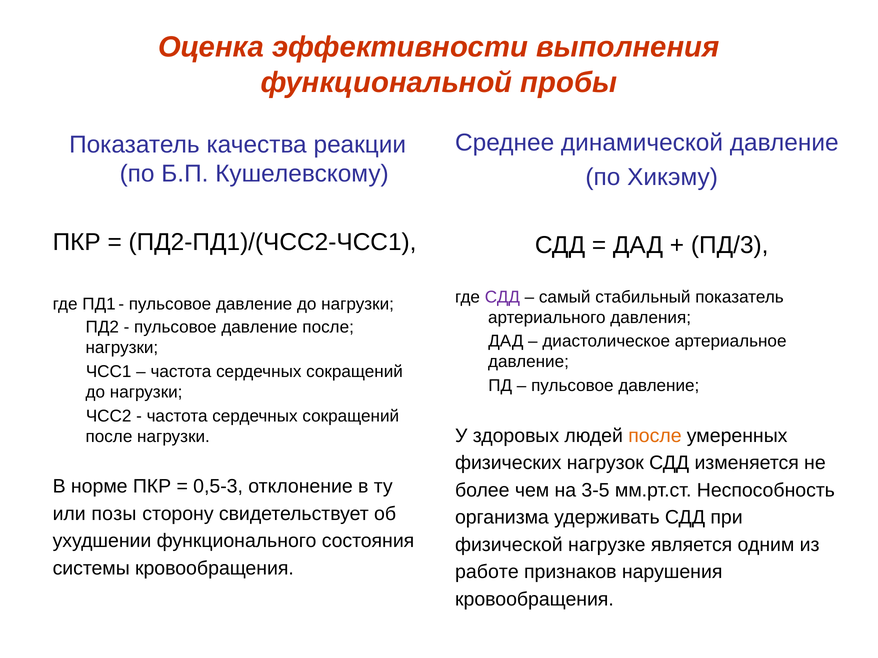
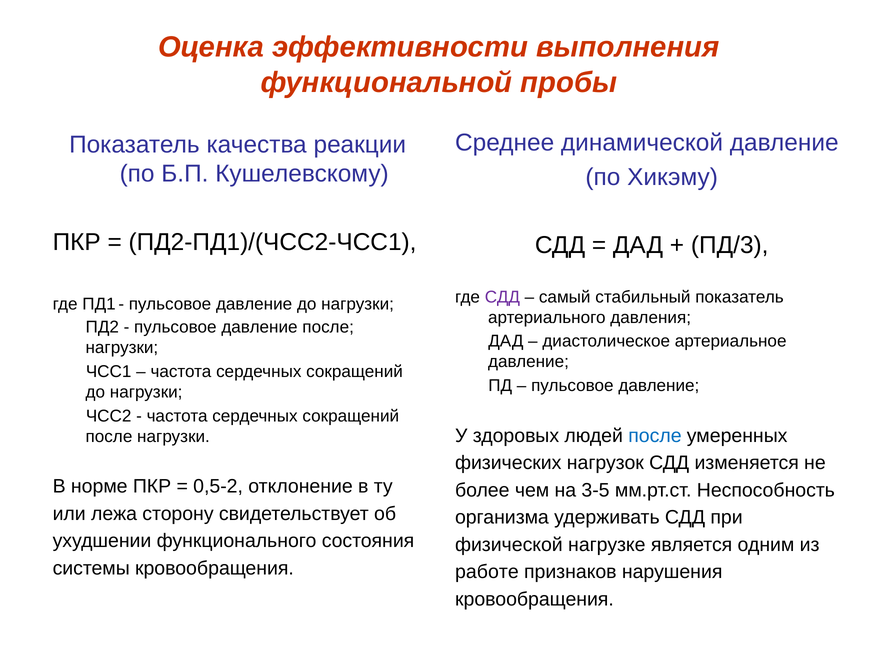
после at (655, 436) colour: orange -> blue
0,5-3: 0,5-3 -> 0,5-2
позы: позы -> лежа
